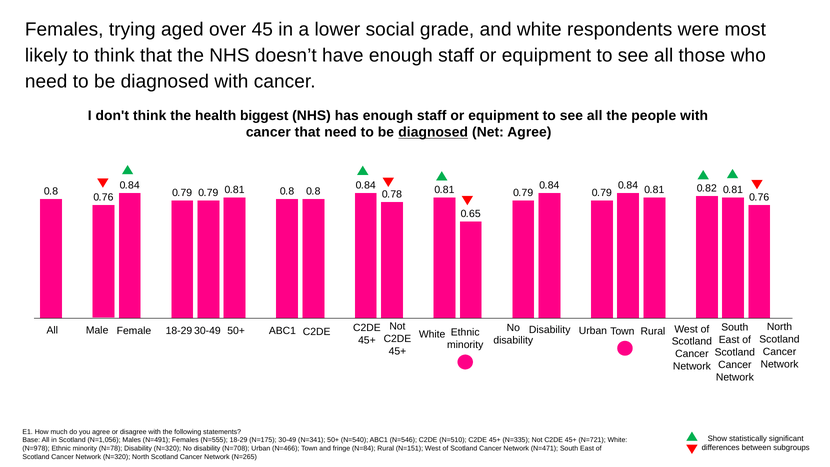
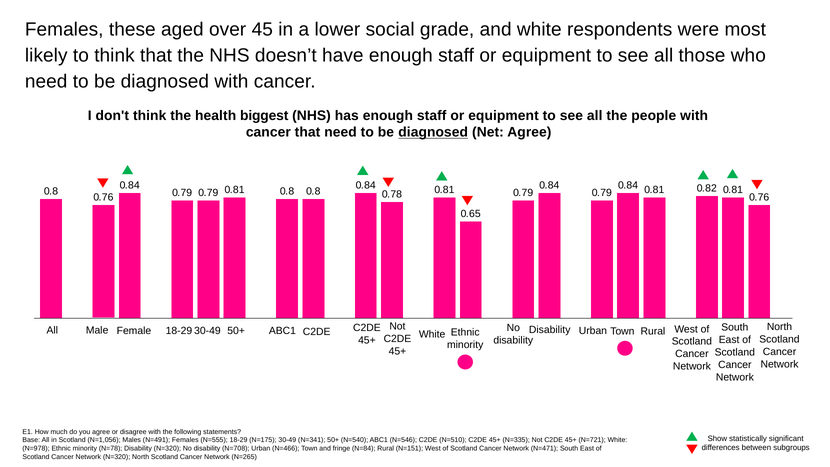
trying: trying -> these
